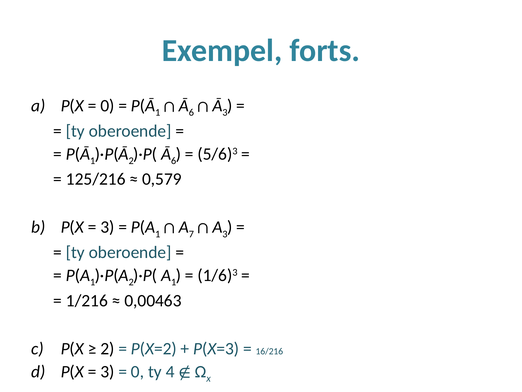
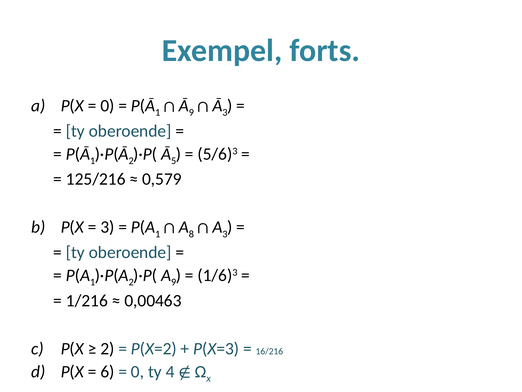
6 at (191, 112): 6 -> 9
6 at (174, 161): 6 -> 5
7: 7 -> 8
1 at (174, 282): 1 -> 9
3 at (107, 371): 3 -> 6
